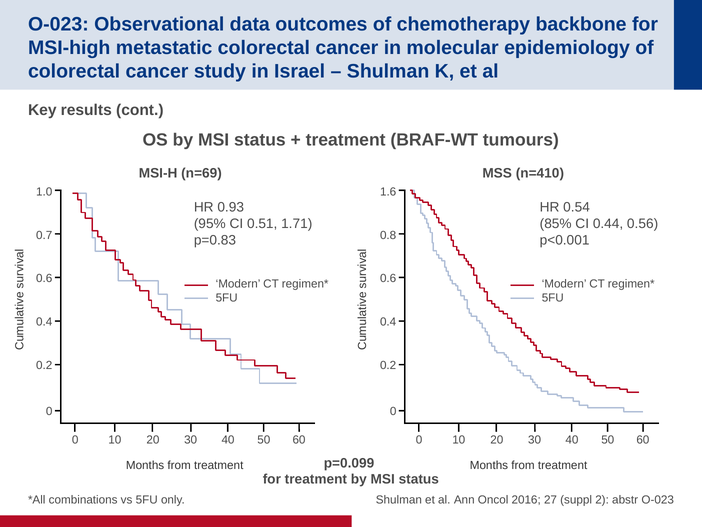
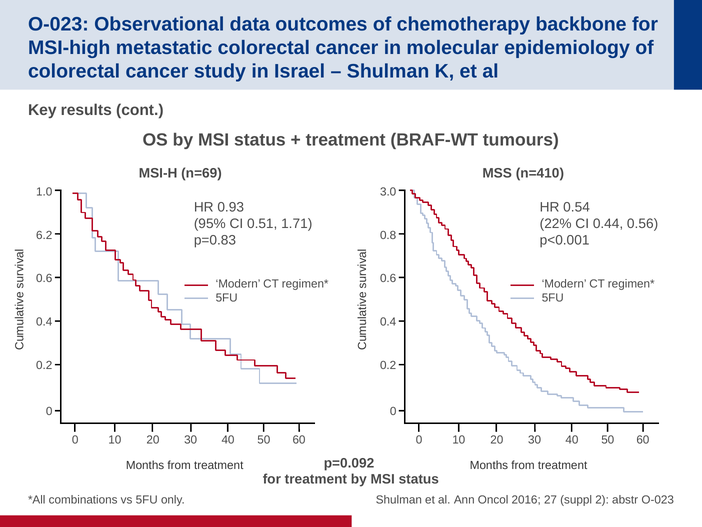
1.6: 1.6 -> 3.0
85%: 85% -> 22%
0.7: 0.7 -> 6.2
p=0.099: p=0.099 -> p=0.092
